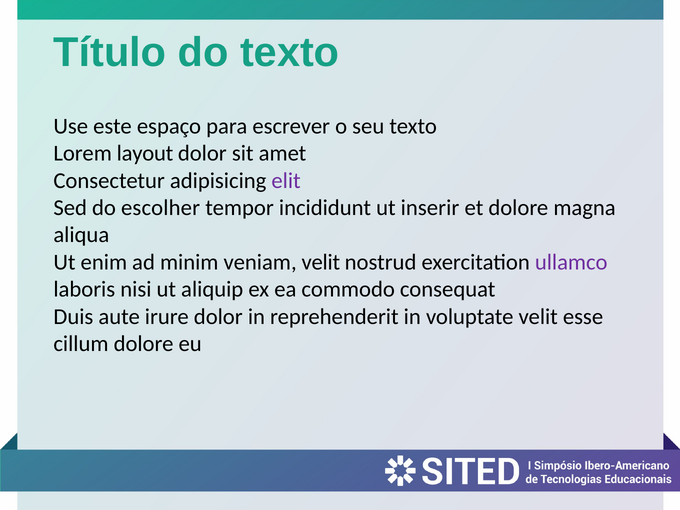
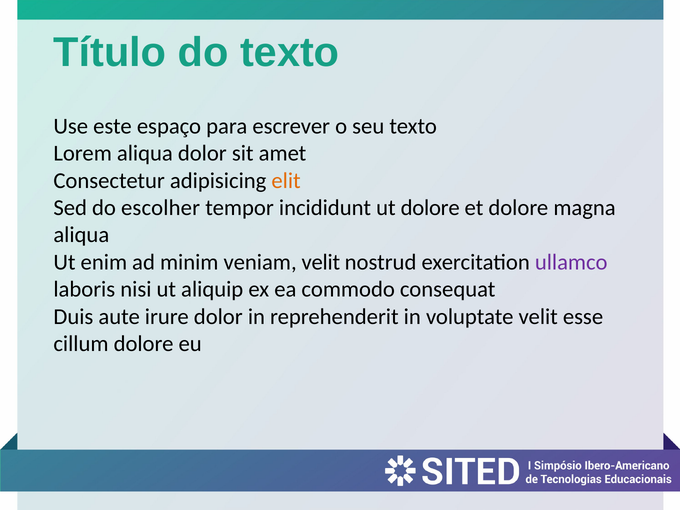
Lorem layout: layout -> aliqua
elit colour: purple -> orange
ut inserir: inserir -> dolore
